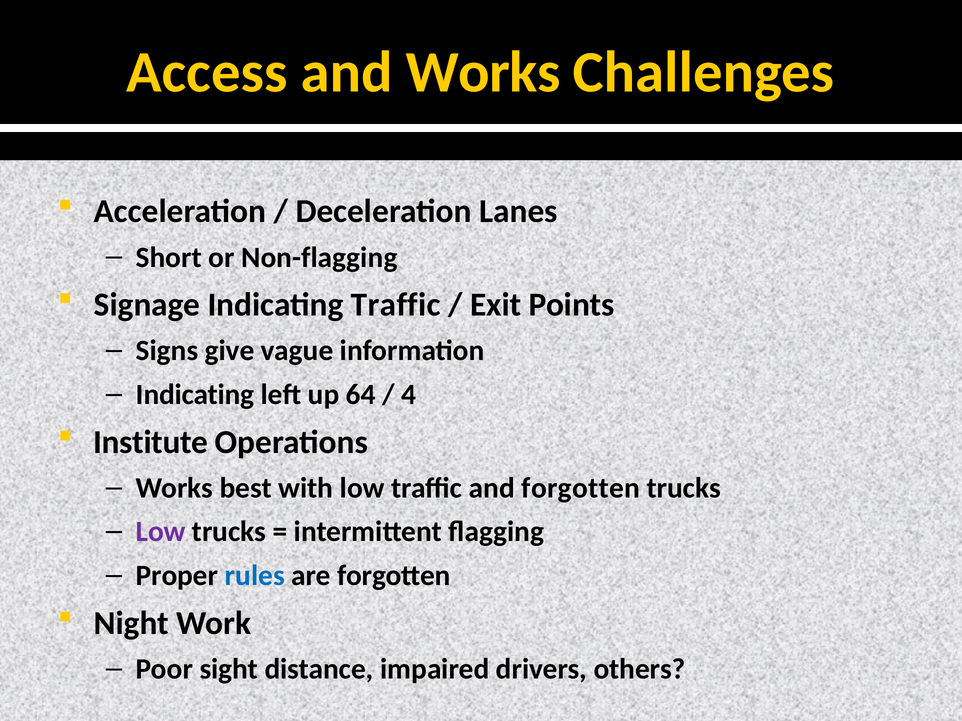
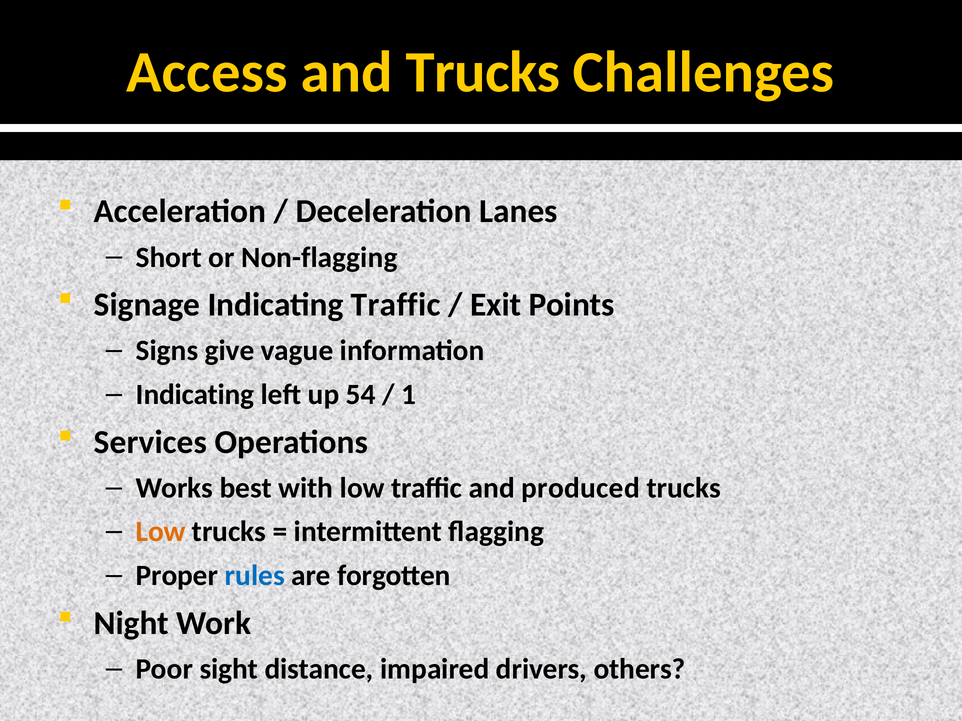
and Works: Works -> Trucks
64: 64 -> 54
4: 4 -> 1
Institute: Institute -> Services
and forgotten: forgotten -> produced
Low at (161, 532) colour: purple -> orange
